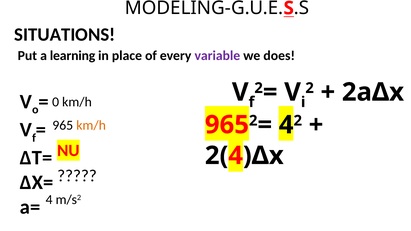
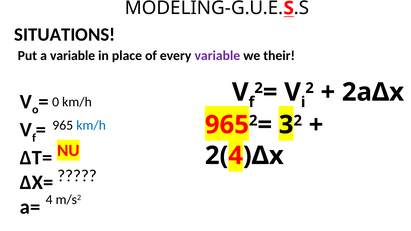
a learning: learning -> variable
does: does -> their
km/h at (91, 125) colour: orange -> blue
4 at (286, 125): 4 -> 3
